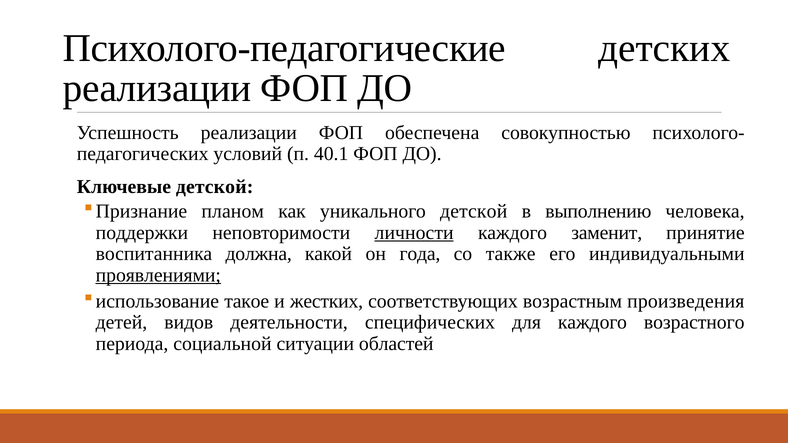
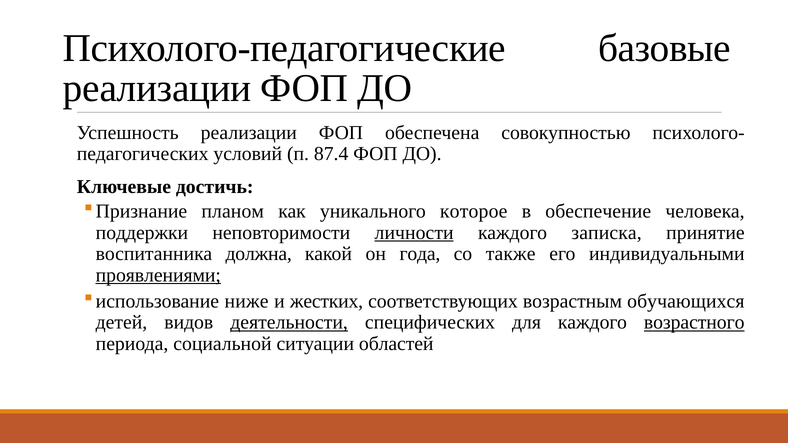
детских: детских -> базовые
40.1: 40.1 -> 87.4
Ключевые детской: детской -> достичь
уникального детской: детской -> которое
выполнению: выполнению -> обеспечение
заменит: заменит -> записка
такое: такое -> ниже
произведения: произведения -> обучающихся
деятельности underline: none -> present
возрастного underline: none -> present
